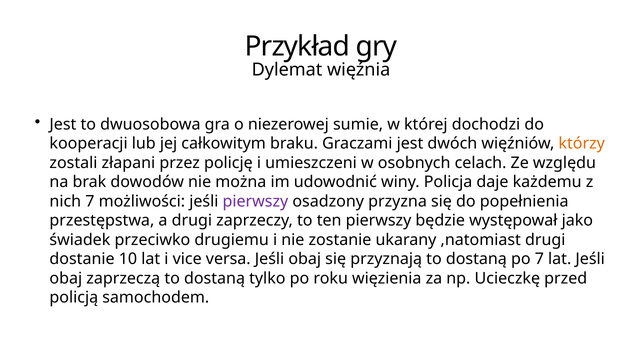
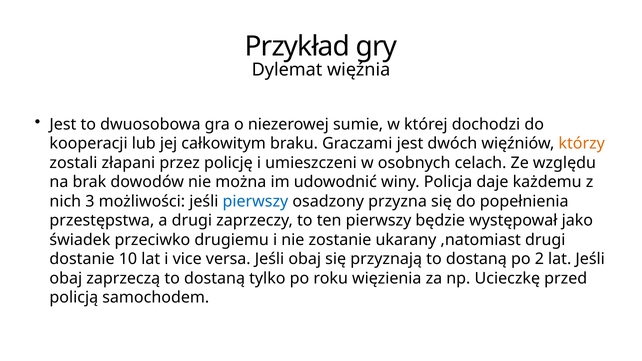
nich 7: 7 -> 3
pierwszy at (255, 201) colour: purple -> blue
po 7: 7 -> 2
